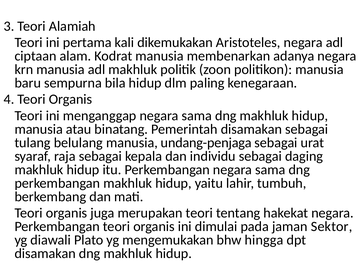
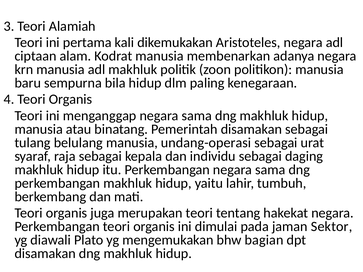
undang-penjaga: undang-penjaga -> undang-operasi
hingga: hingga -> bagian
